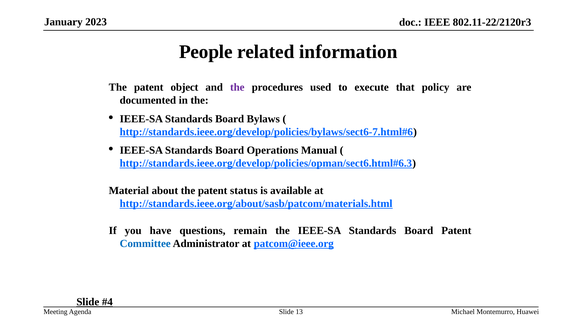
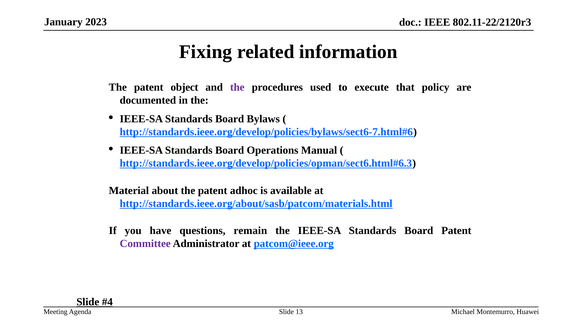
People: People -> Fixing
status: status -> adhoc
Committee colour: blue -> purple
